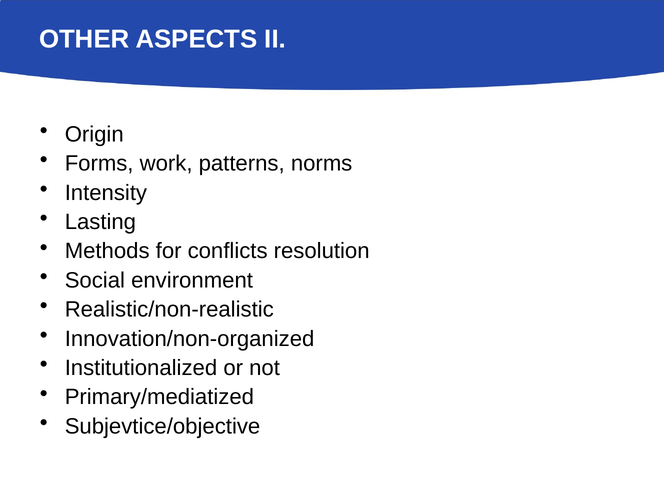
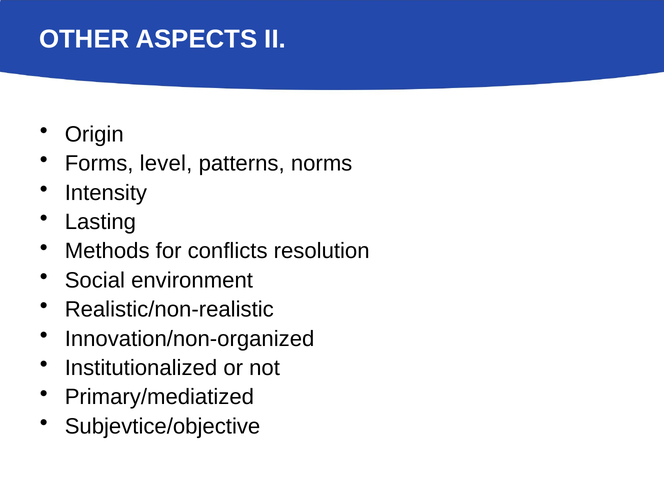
work: work -> level
